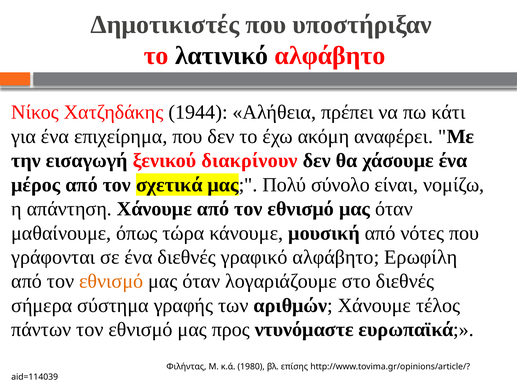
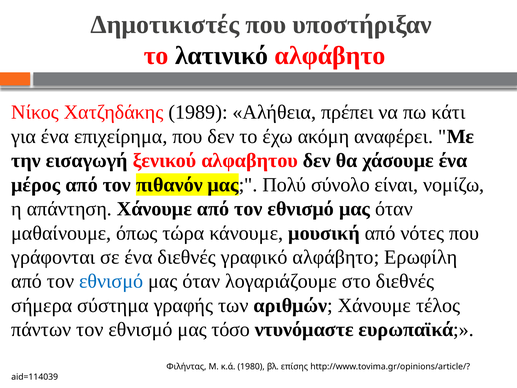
1944: 1944 -> 1989
διακρίνουν: διακρίνουν -> αλφαβητου
σχετικά: σχετικά -> πιθανόν
εθνισμό at (111, 281) colour: orange -> blue
προς: προς -> τόσο
